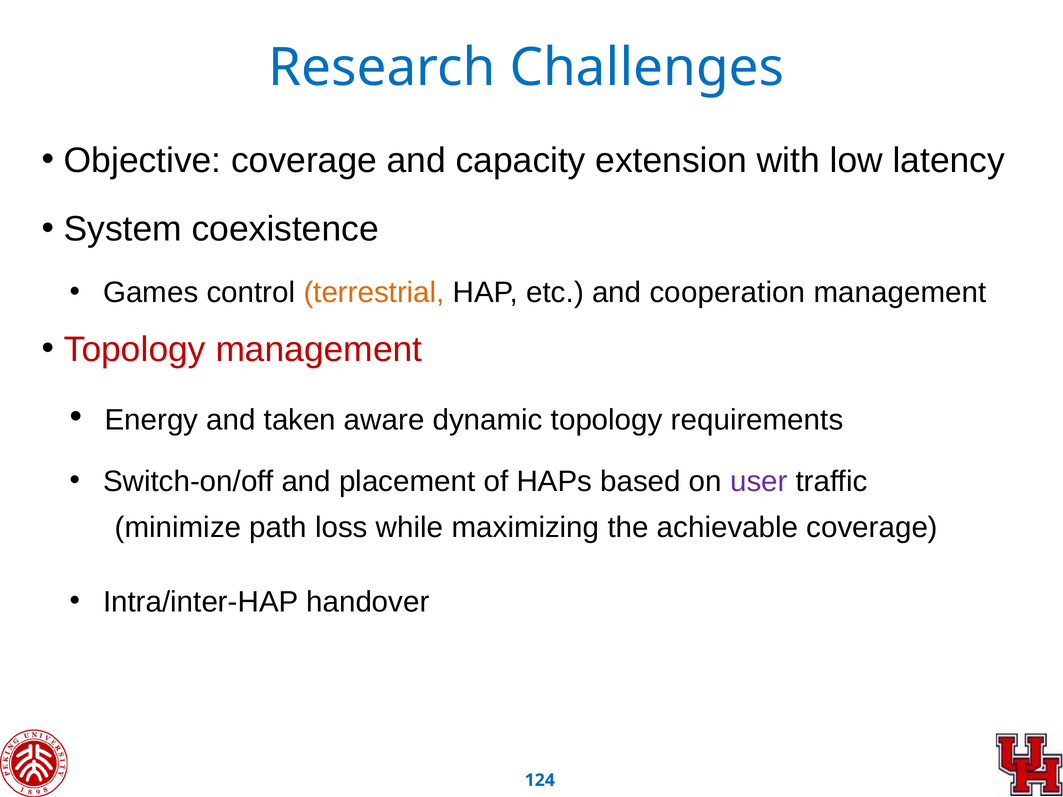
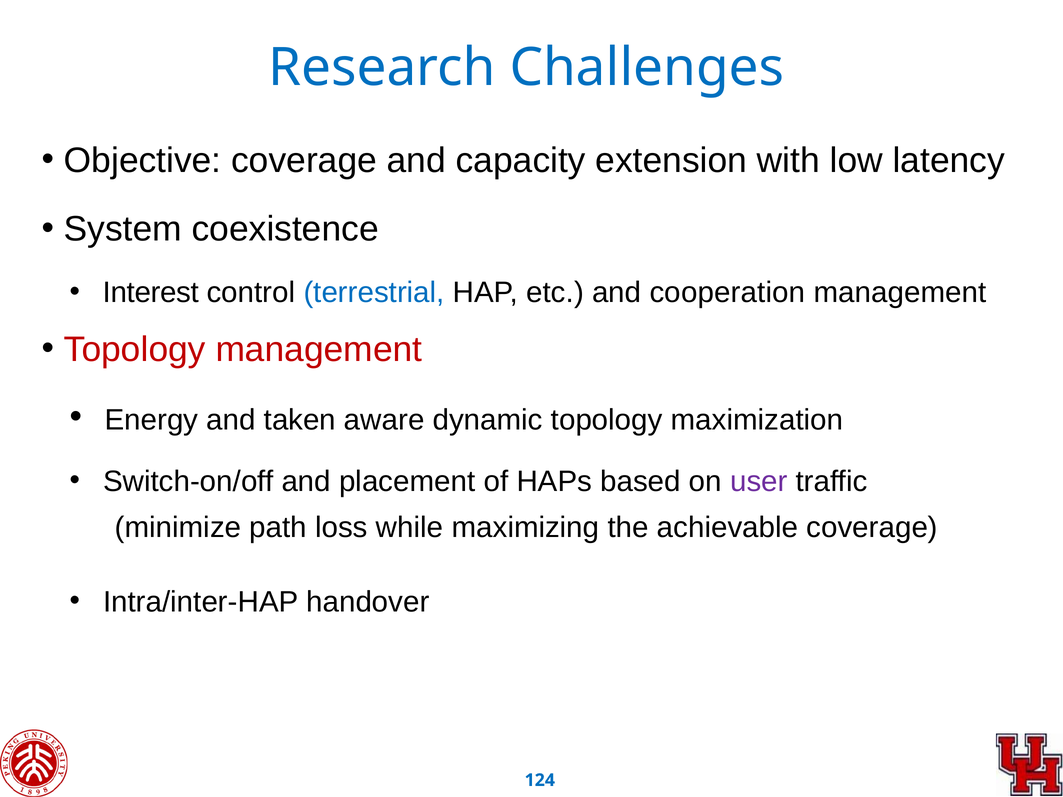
Games: Games -> Interest
terrestrial colour: orange -> blue
requirements: requirements -> maximization
